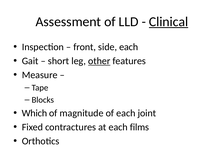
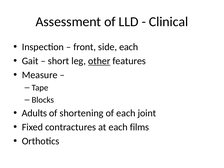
Clinical underline: present -> none
Which: Which -> Adults
magnitude: magnitude -> shortening
